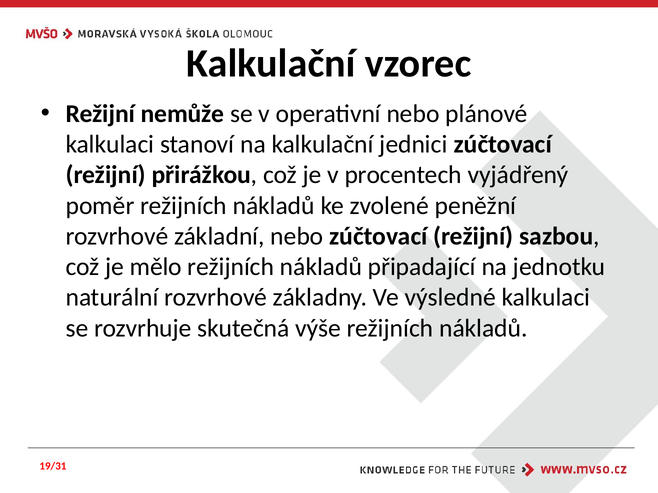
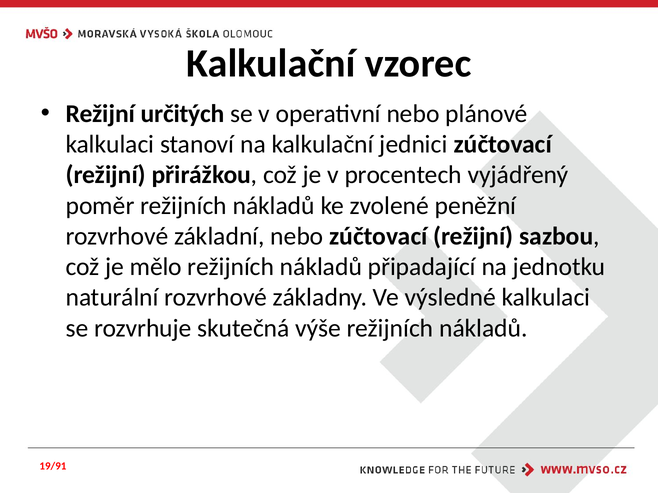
nemůže: nemůže -> určitých
19/31: 19/31 -> 19/91
